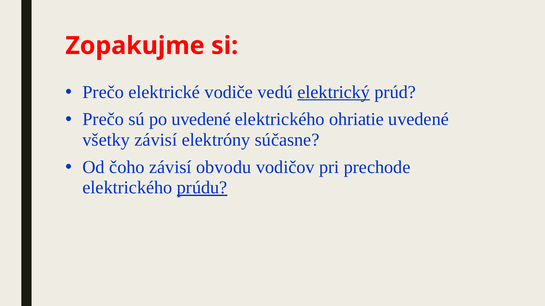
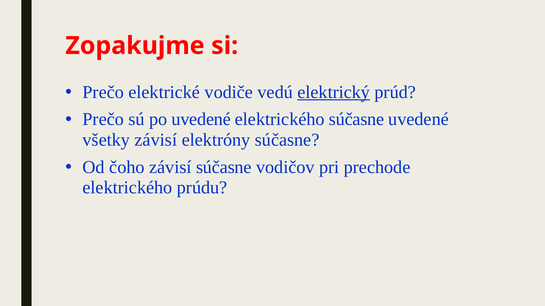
elektrického ohriatie: ohriatie -> súčasne
závisí obvodu: obvodu -> súčasne
prúdu underline: present -> none
